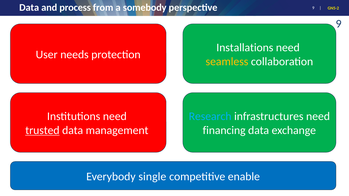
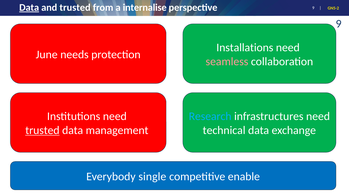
Data at (29, 7) underline: none -> present
and process: process -> trusted
somebody: somebody -> internalise
User: User -> June
seamless colour: yellow -> pink
financing: financing -> technical
